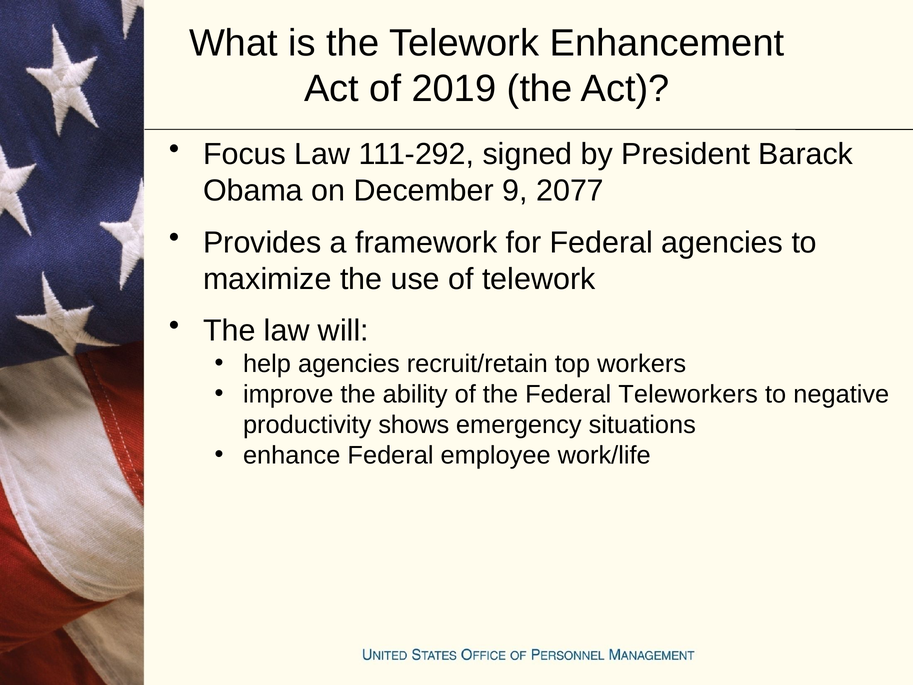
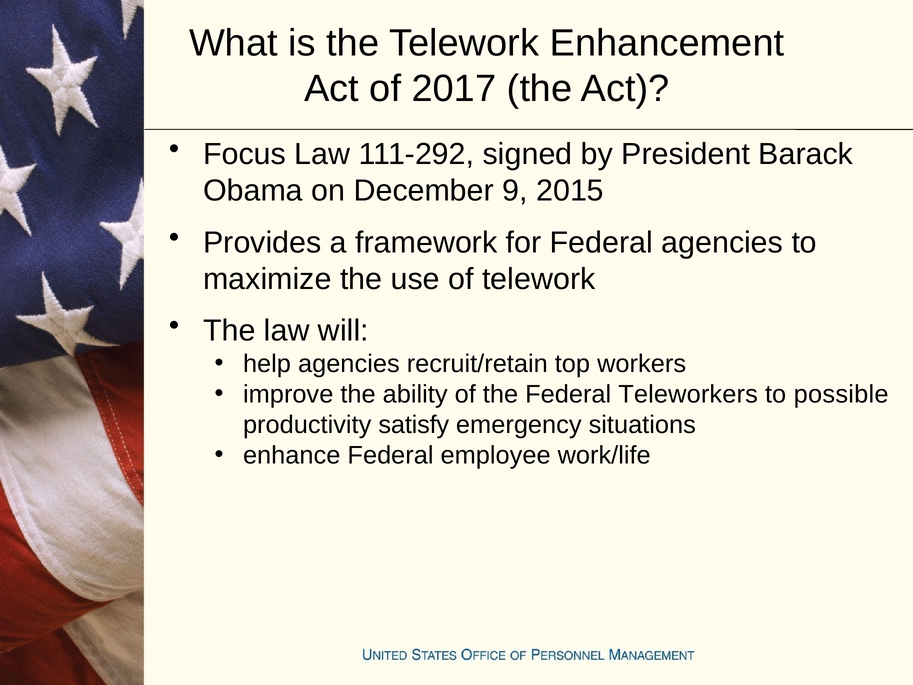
2019: 2019 -> 2017
2077: 2077 -> 2015
negative: negative -> possible
shows: shows -> satisfy
